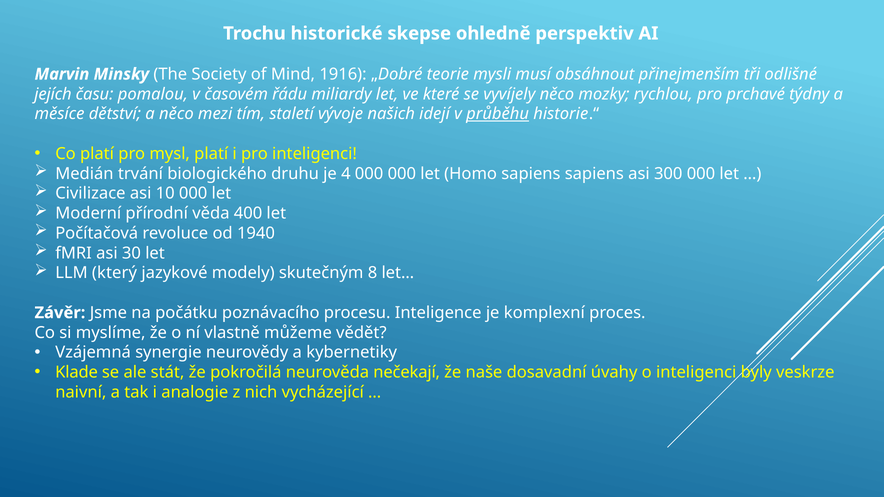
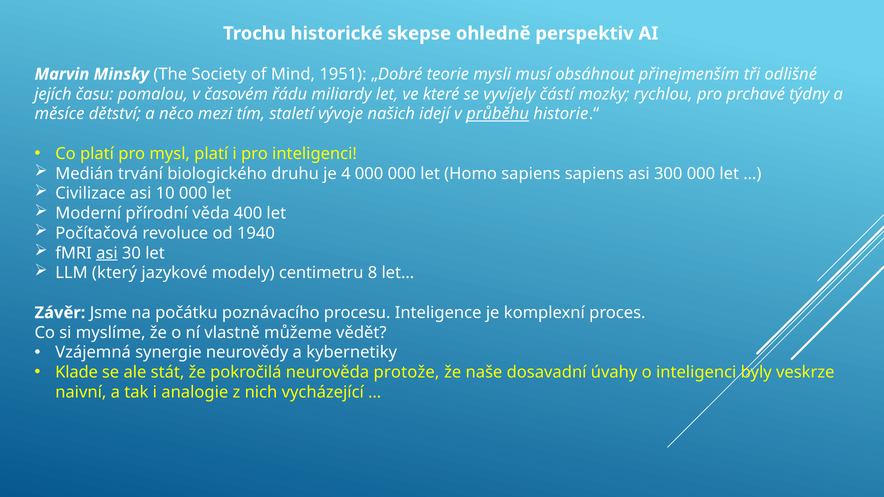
1916: 1916 -> 1951
vyvíjely něco: něco -> částí
asi at (107, 253) underline: none -> present
skutečným: skutečným -> centimetru
nečekají: nečekají -> protože
